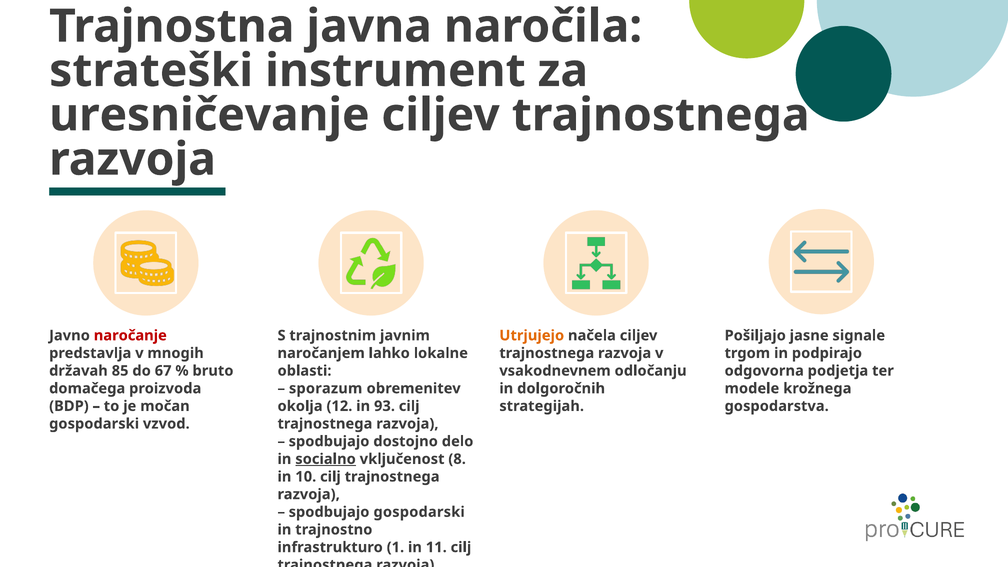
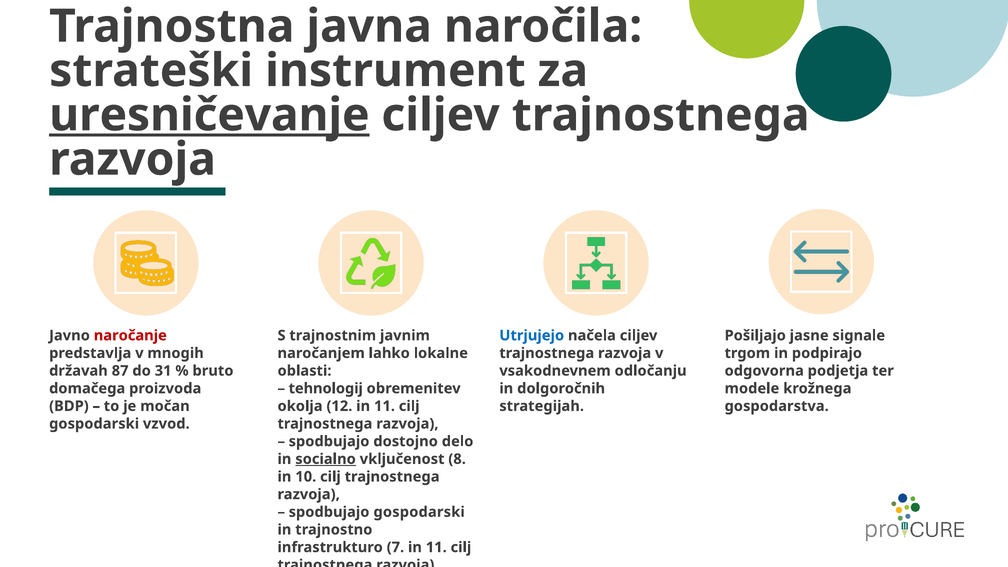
uresničevanje underline: none -> present
Utrjujejo colour: orange -> blue
85: 85 -> 87
67: 67 -> 31
sporazum: sporazum -> tehnologij
12 in 93: 93 -> 11
1: 1 -> 7
